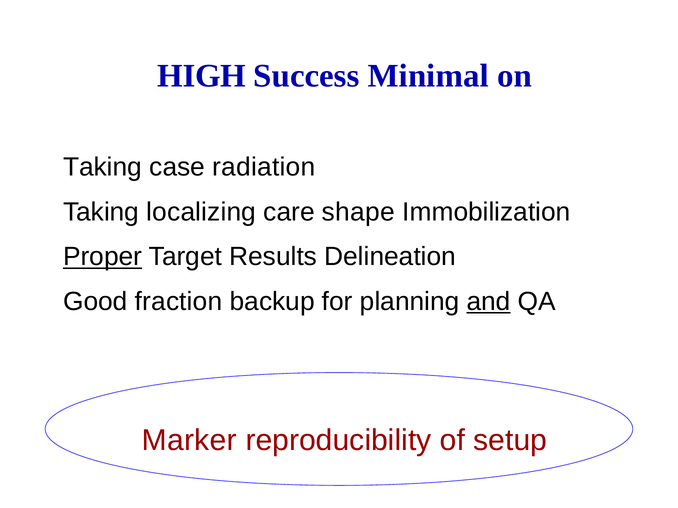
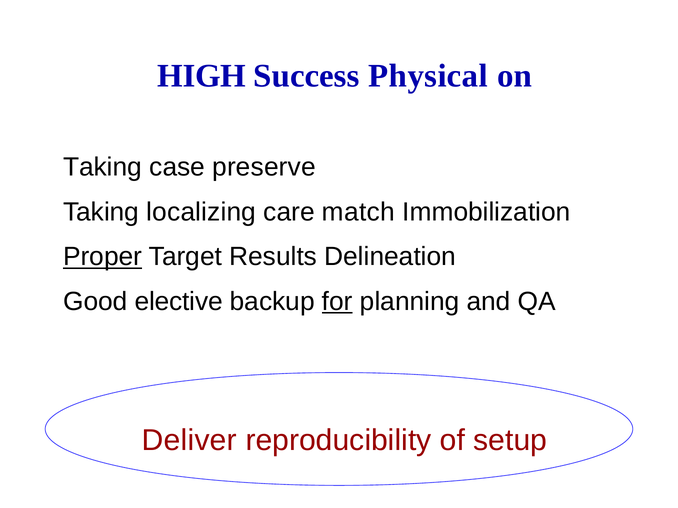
Minimal: Minimal -> Physical
radiation: radiation -> preserve
shape: shape -> match
fraction: fraction -> elective
for underline: none -> present
and underline: present -> none
Marker: Marker -> Deliver
